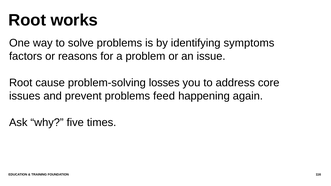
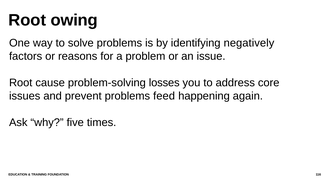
works: works -> owing
symptoms: symptoms -> negatively
